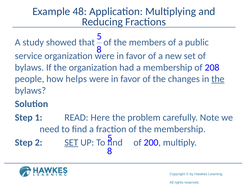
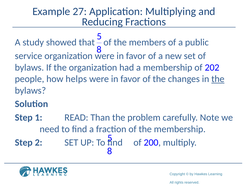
48: 48 -> 27
208: 208 -> 202
Here: Here -> Than
SET at (71, 143) underline: present -> none
